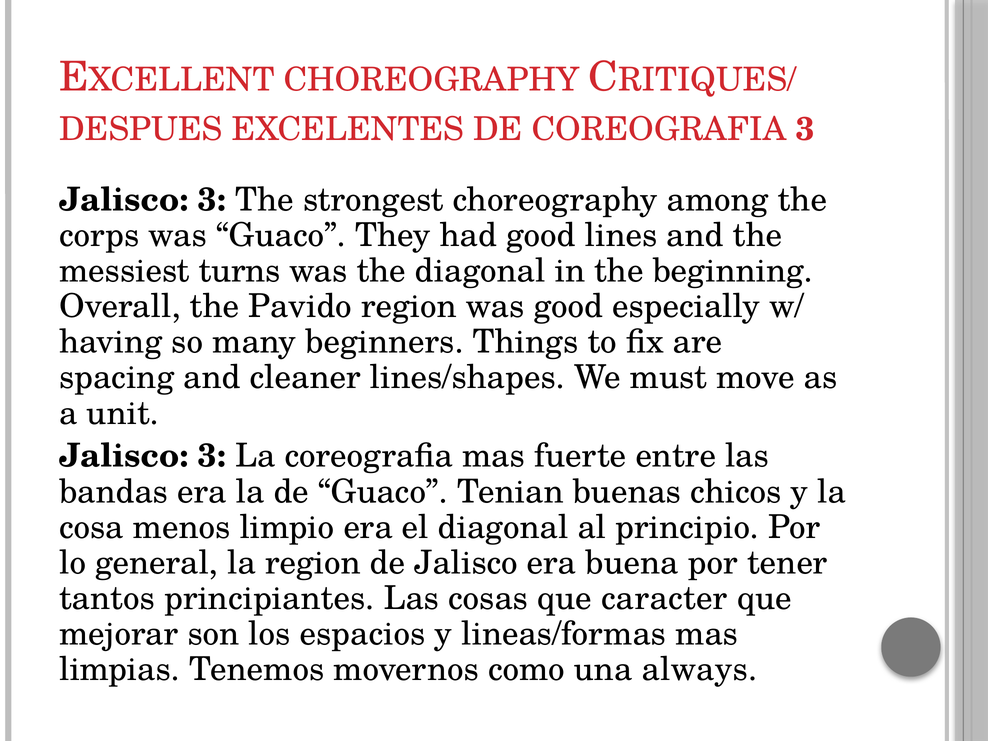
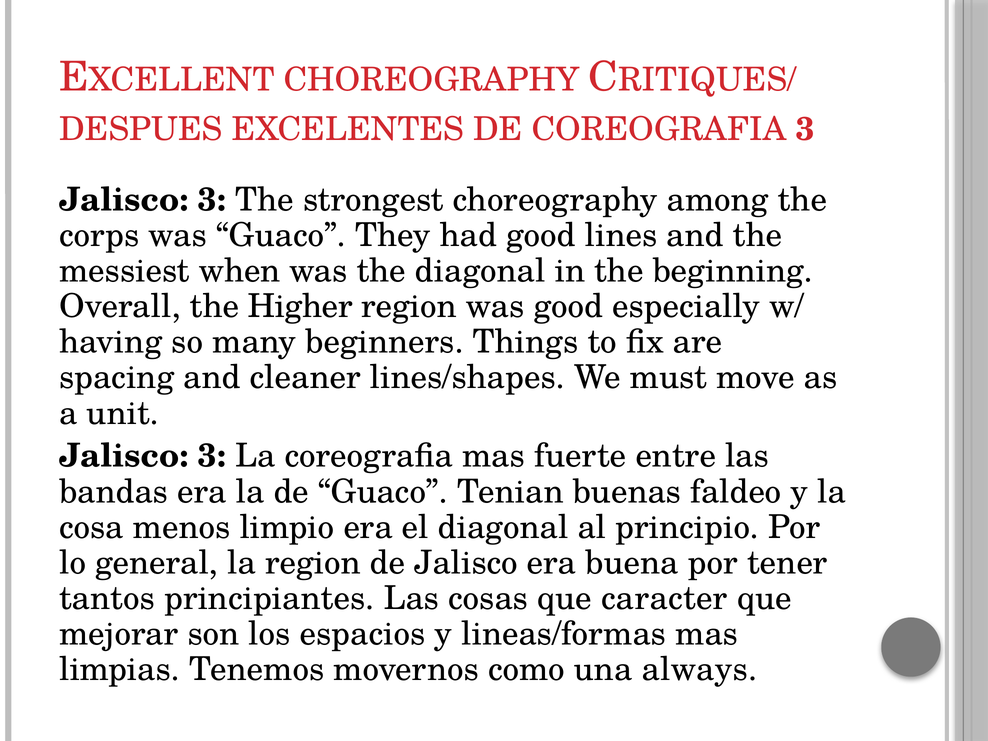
turns: turns -> when
Pavido: Pavido -> Higher
chicos: chicos -> faldeo
